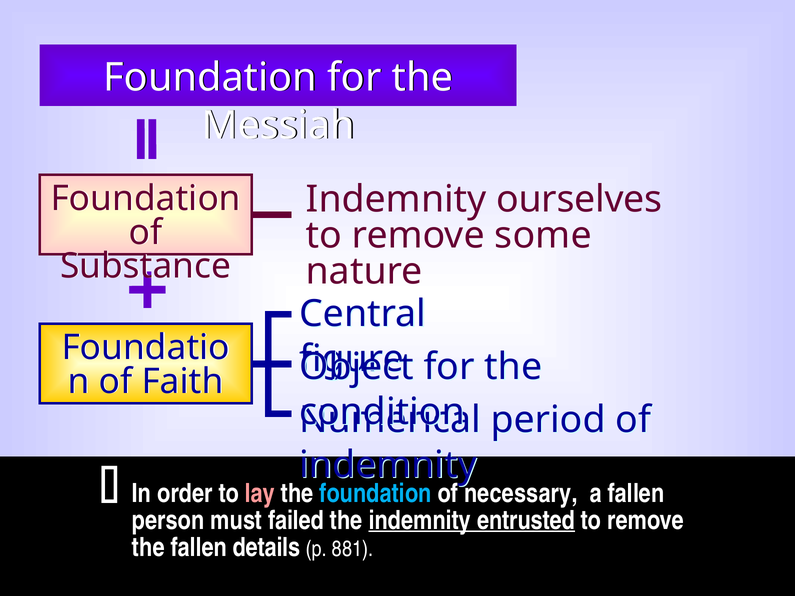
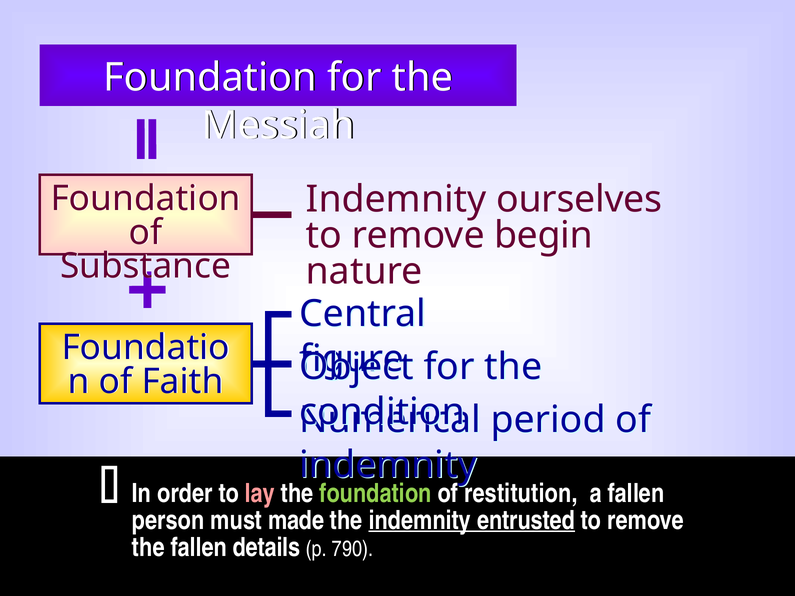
some: some -> begin
foundation at (376, 494) colour: light blue -> light green
necessary: necessary -> restitution
failed: failed -> made
881: 881 -> 790
